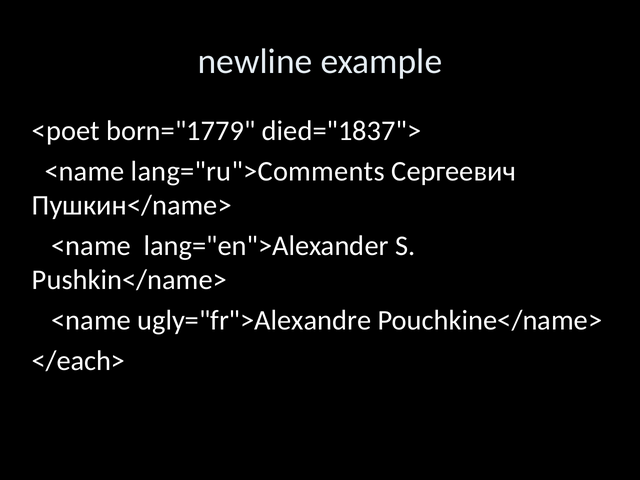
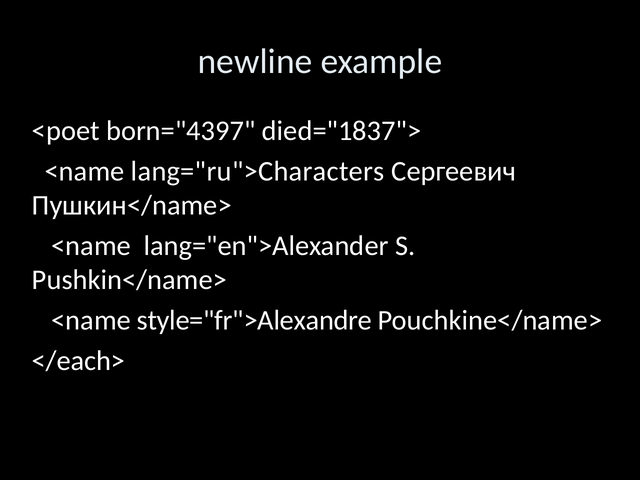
born="1779: born="1779 -> born="4397
lang="ru">Comments: lang="ru">Comments -> lang="ru">Characters
ugly="fr">Alexandre: ugly="fr">Alexandre -> style="fr">Alexandre
